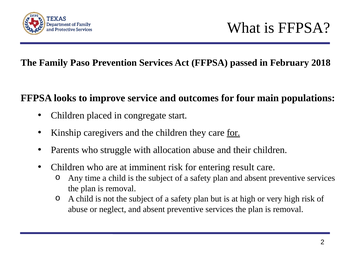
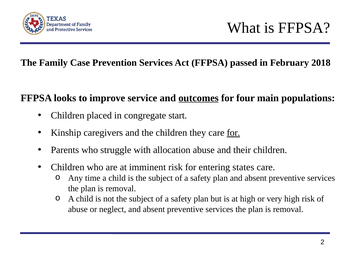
Paso: Paso -> Case
outcomes underline: none -> present
result: result -> states
